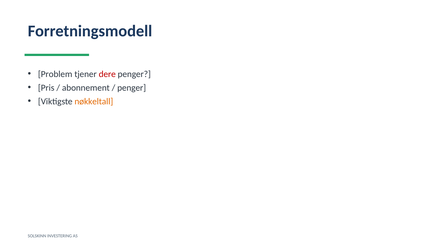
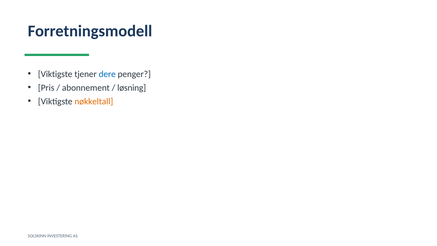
Problem at (55, 74): Problem -> Viktigste
dere colour: red -> blue
penger at (132, 88): penger -> løsning
